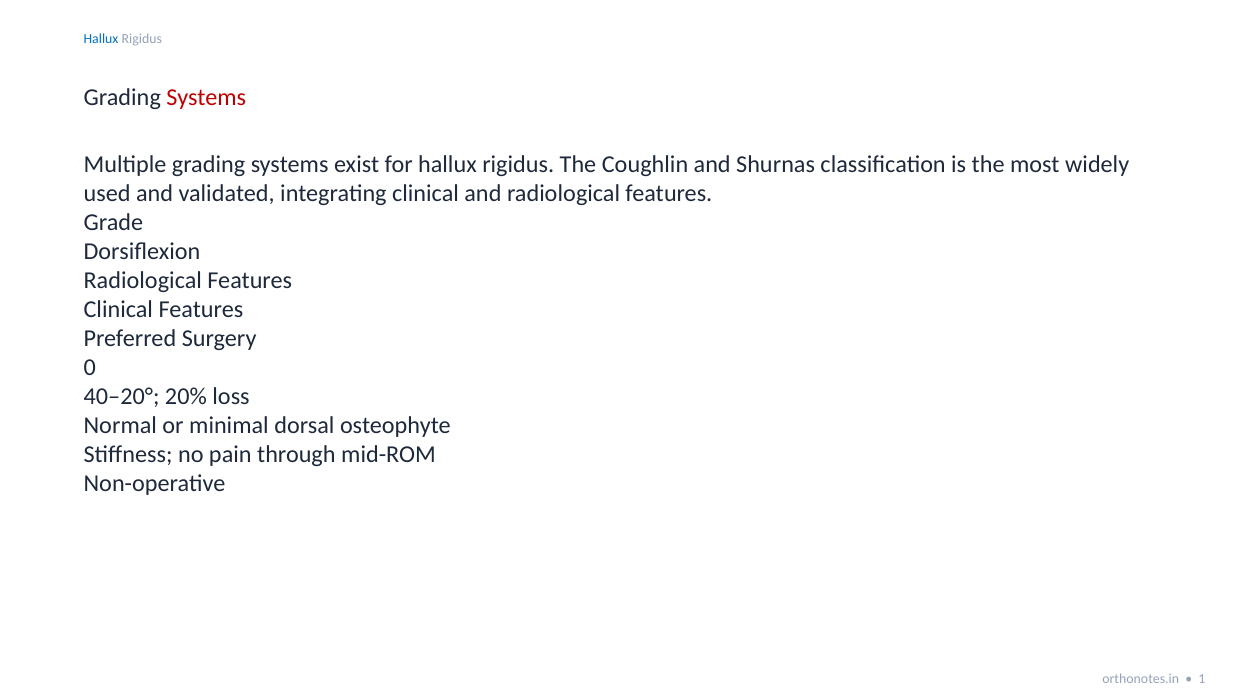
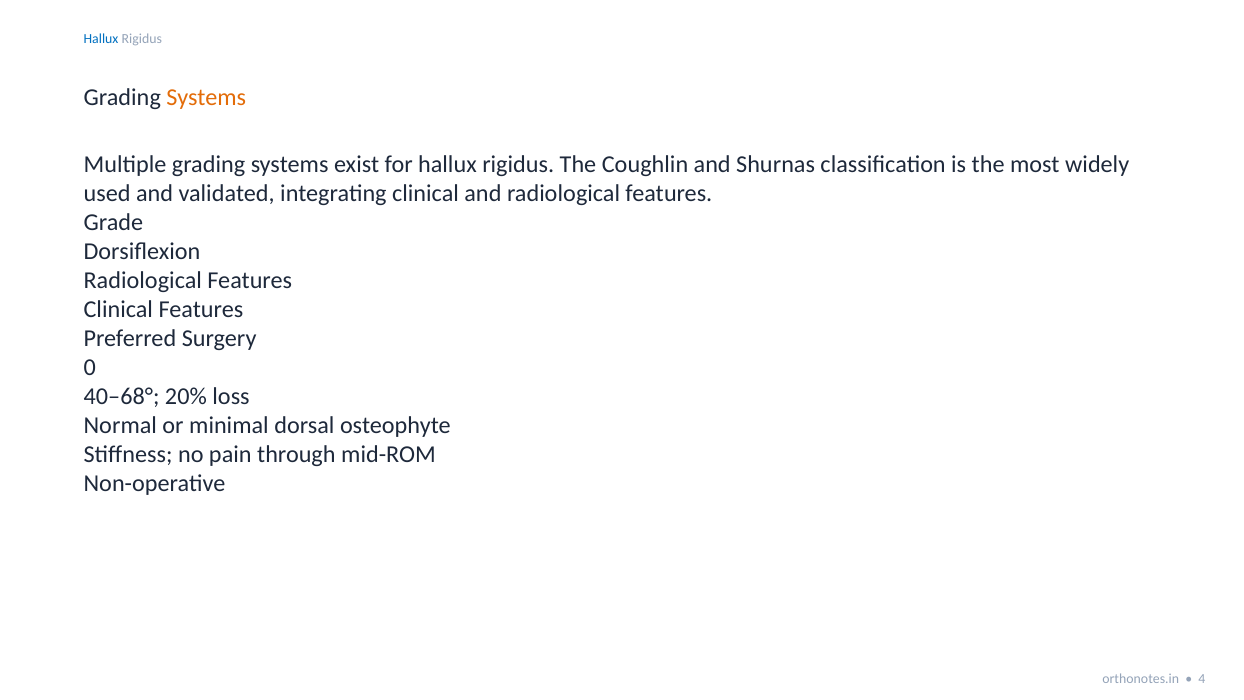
Systems at (206, 98) colour: red -> orange
40–20°: 40–20° -> 40–68°
1: 1 -> 4
